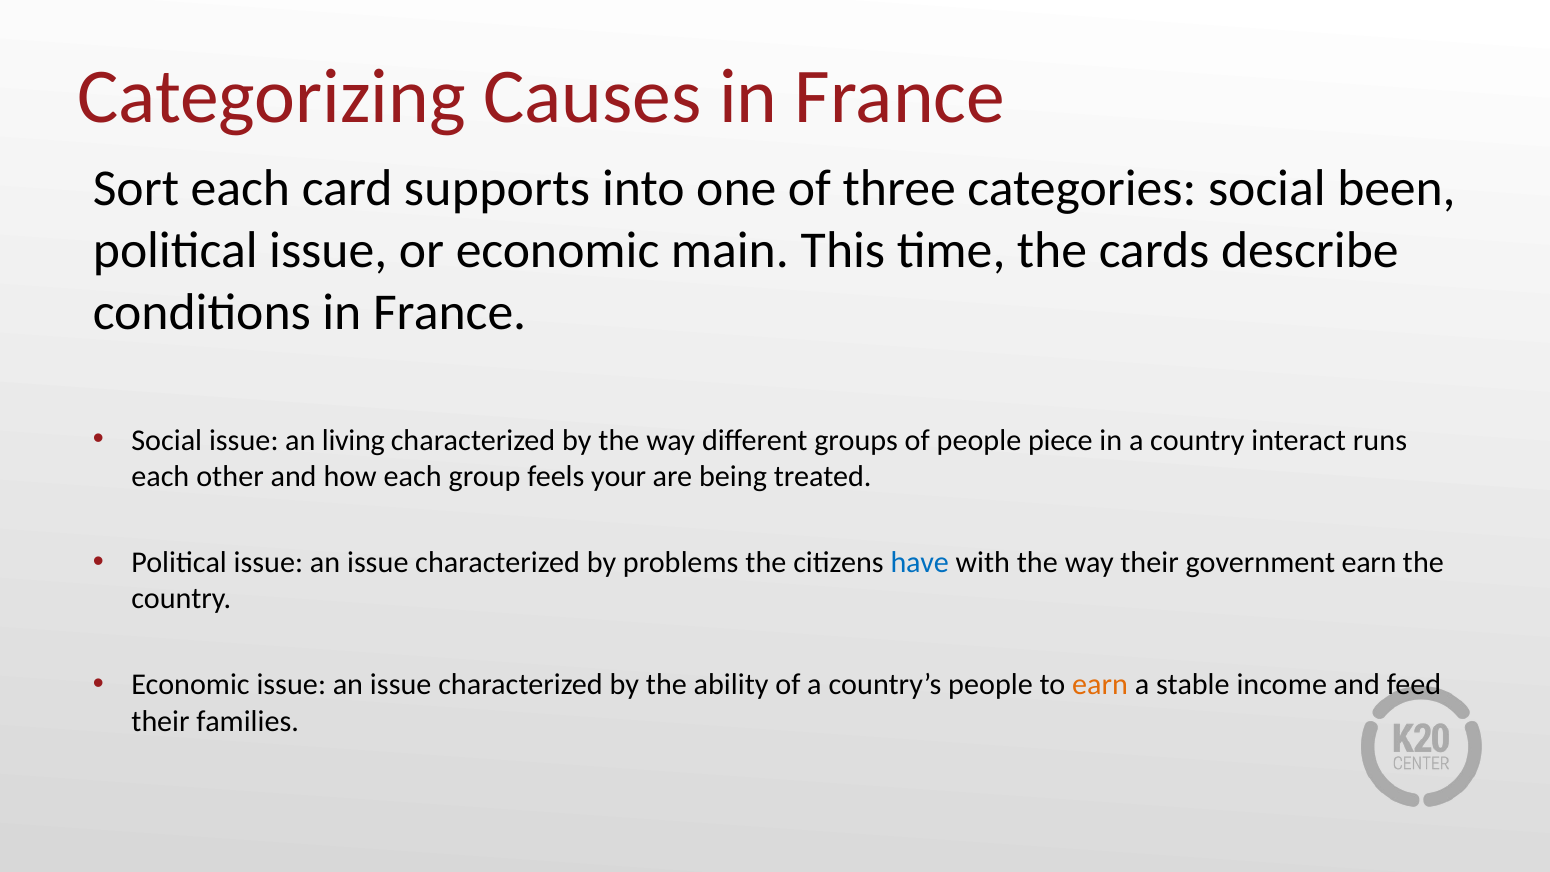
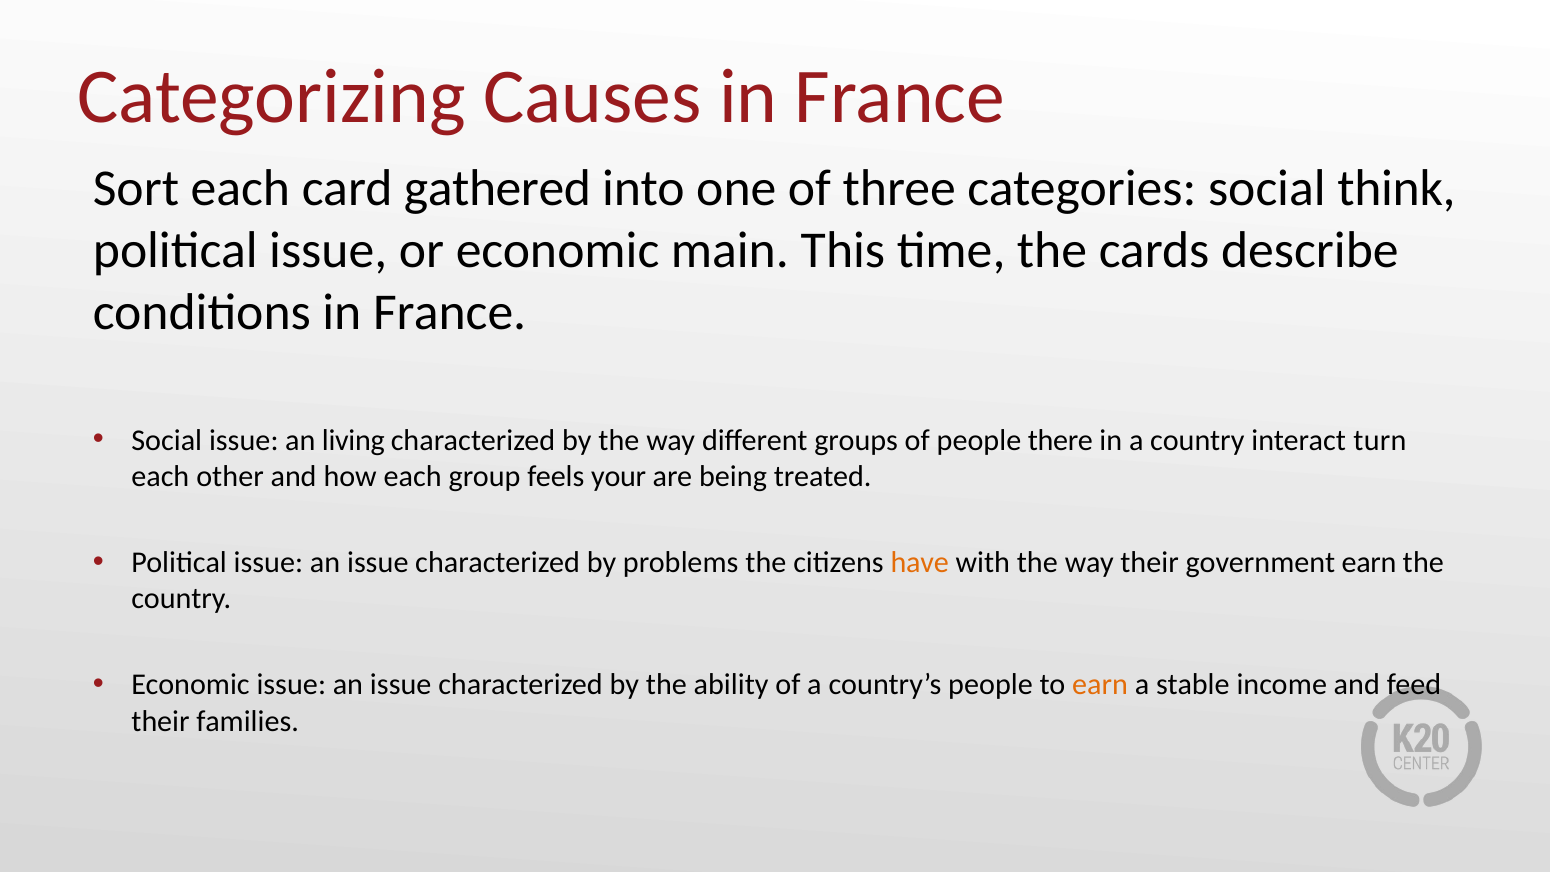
supports: supports -> gathered
been: been -> think
piece: piece -> there
runs: runs -> turn
have colour: blue -> orange
